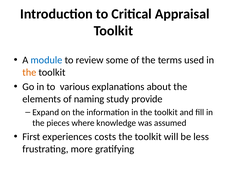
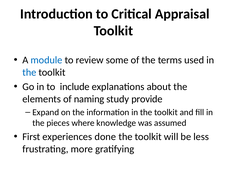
the at (29, 72) colour: orange -> blue
various: various -> include
costs: costs -> done
